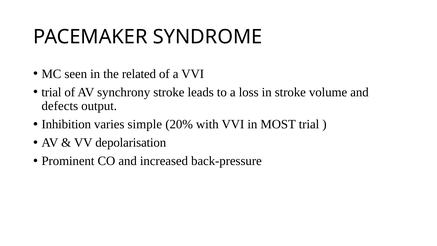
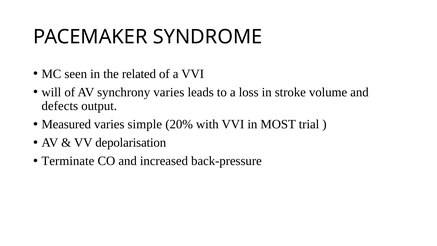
trial at (51, 92): trial -> will
synchrony stroke: stroke -> varies
Inhibition: Inhibition -> Measured
Prominent: Prominent -> Terminate
